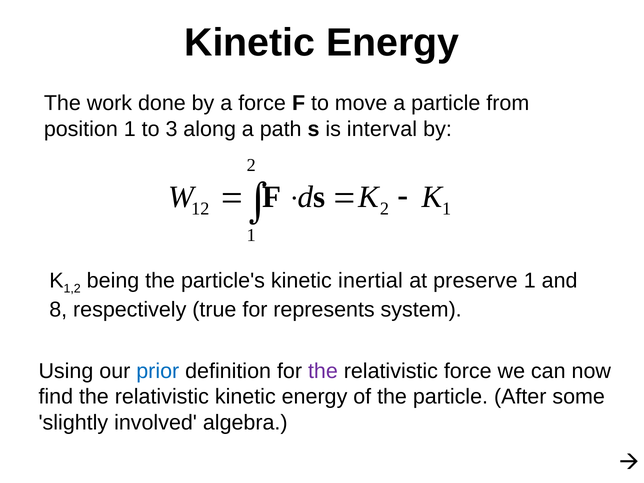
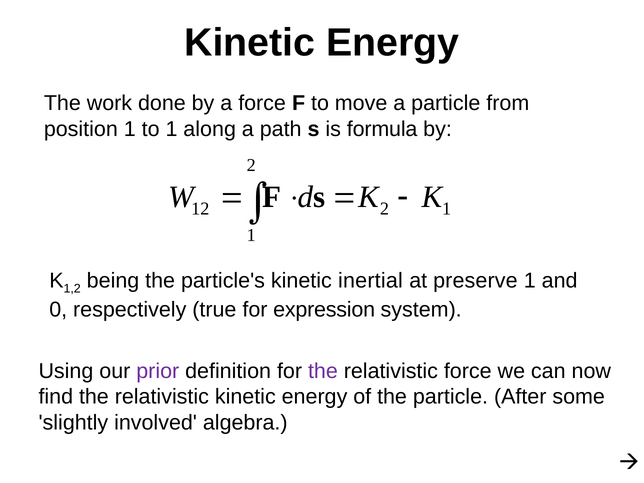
to 3: 3 -> 1
interval: interval -> formula
8: 8 -> 0
represents: represents -> expression
prior colour: blue -> purple
